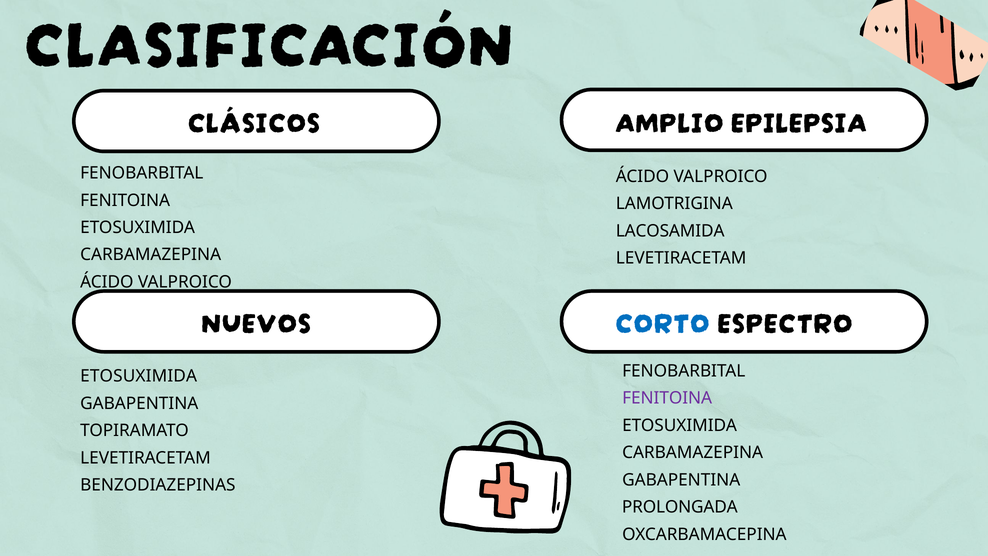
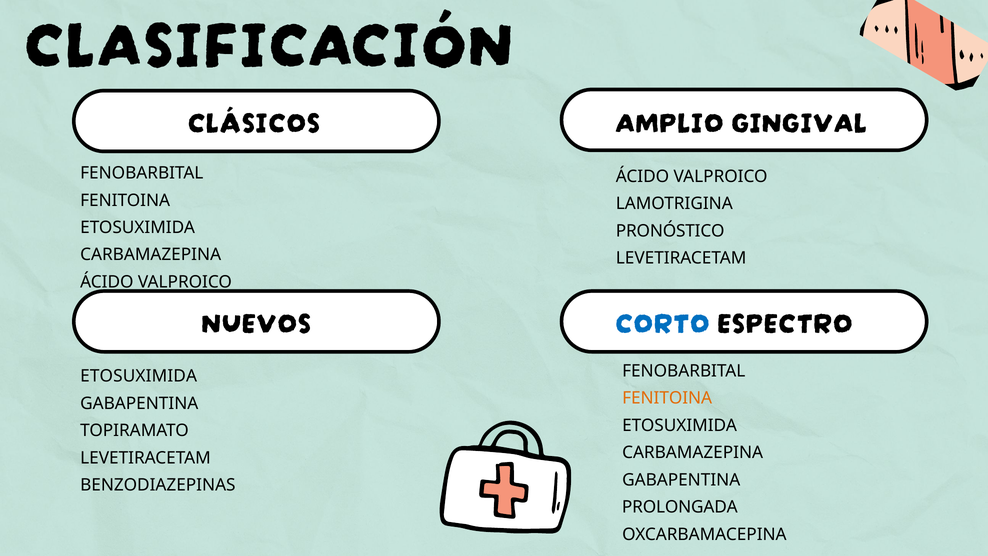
EPILEPSIA: EPILEPSIA -> GINGIVAL
LACOSAMIDA: LACOSAMIDA -> PRONÓSTICO
FENITOINA at (667, 398) colour: purple -> orange
